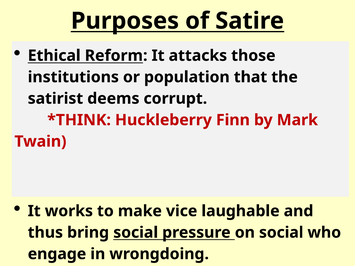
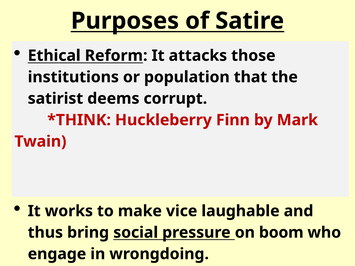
on social: social -> boom
